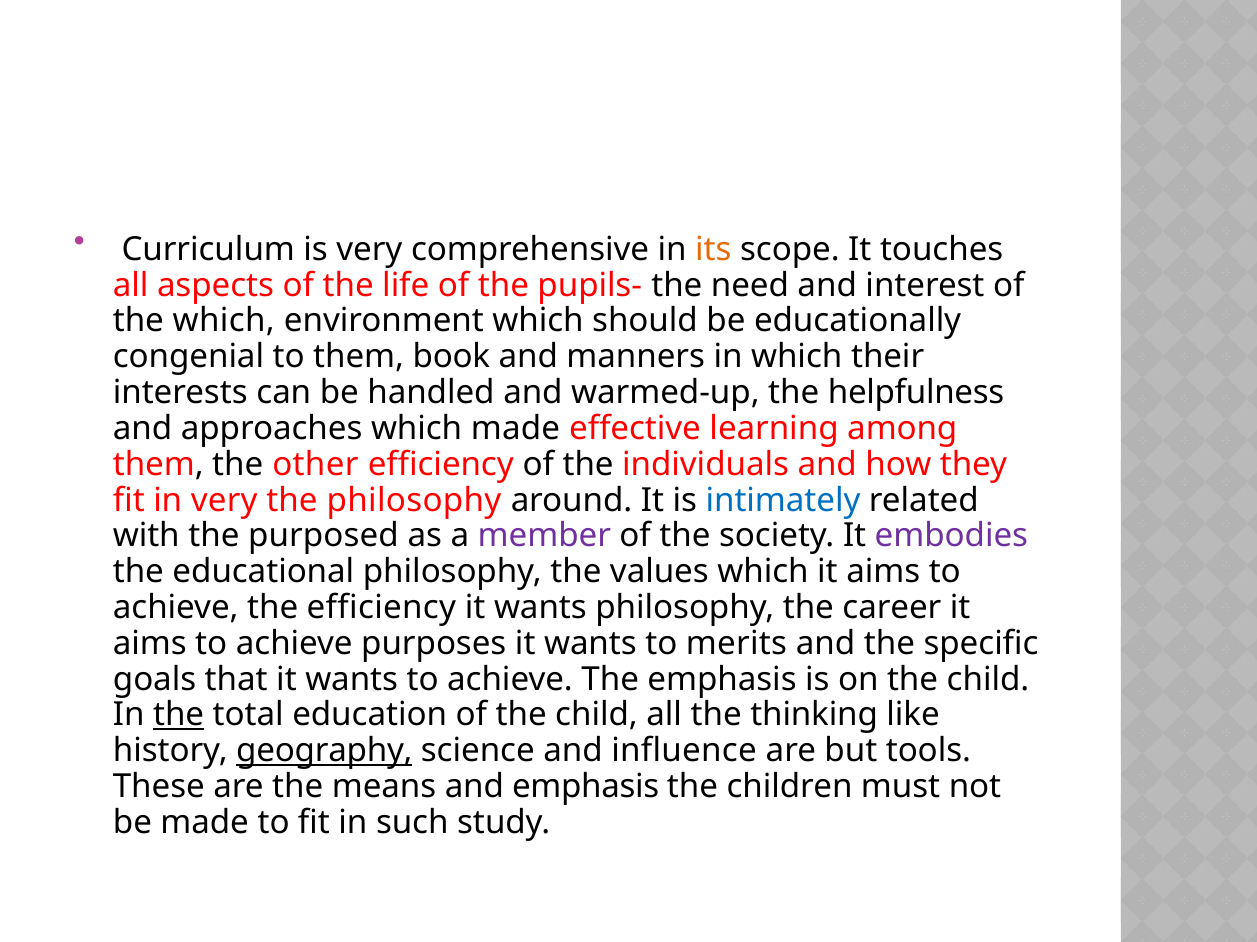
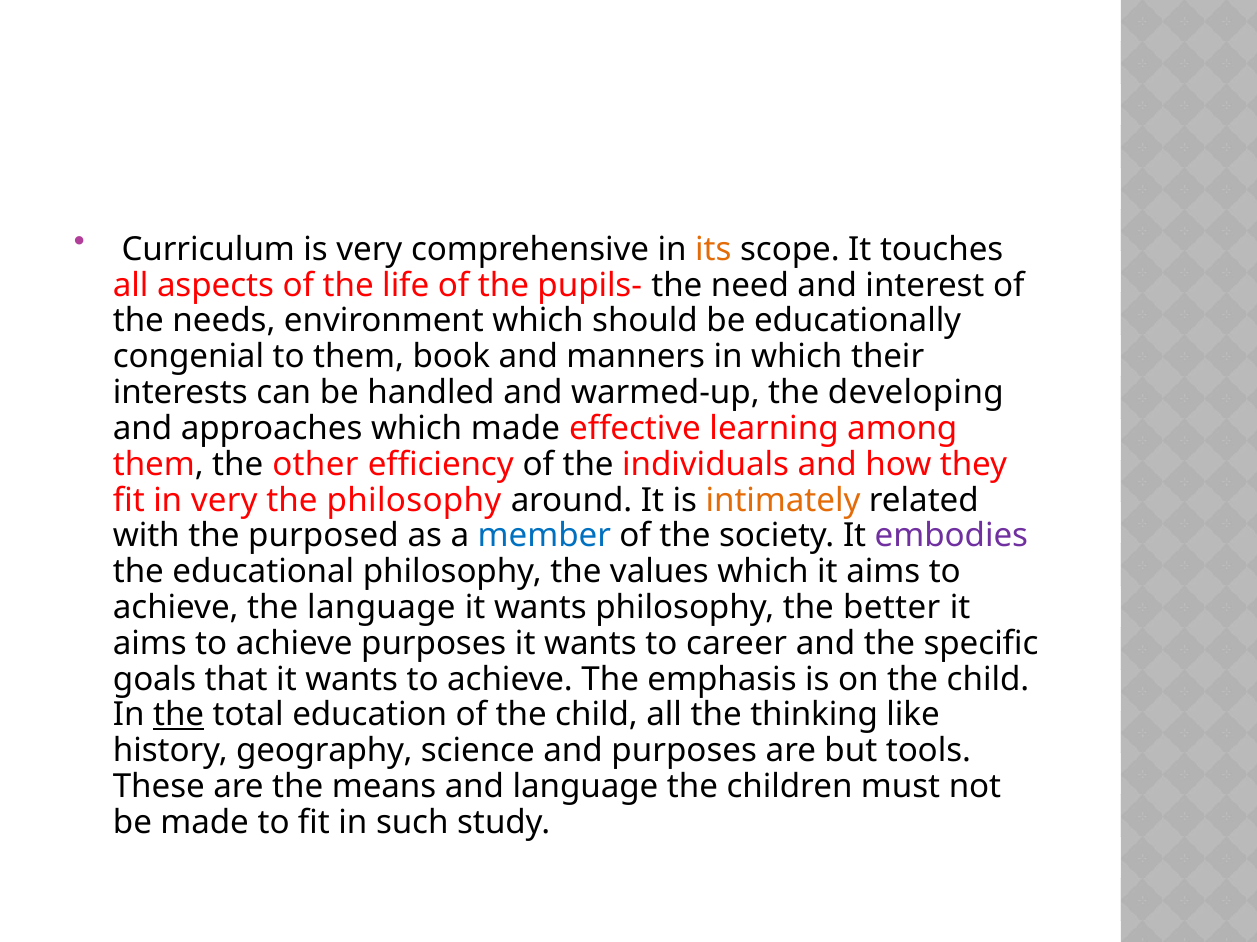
the which: which -> needs
helpfulness: helpfulness -> developing
intimately colour: blue -> orange
member colour: purple -> blue
the efficiency: efficiency -> language
career: career -> better
merits: merits -> career
geography underline: present -> none
and influence: influence -> purposes
and emphasis: emphasis -> language
